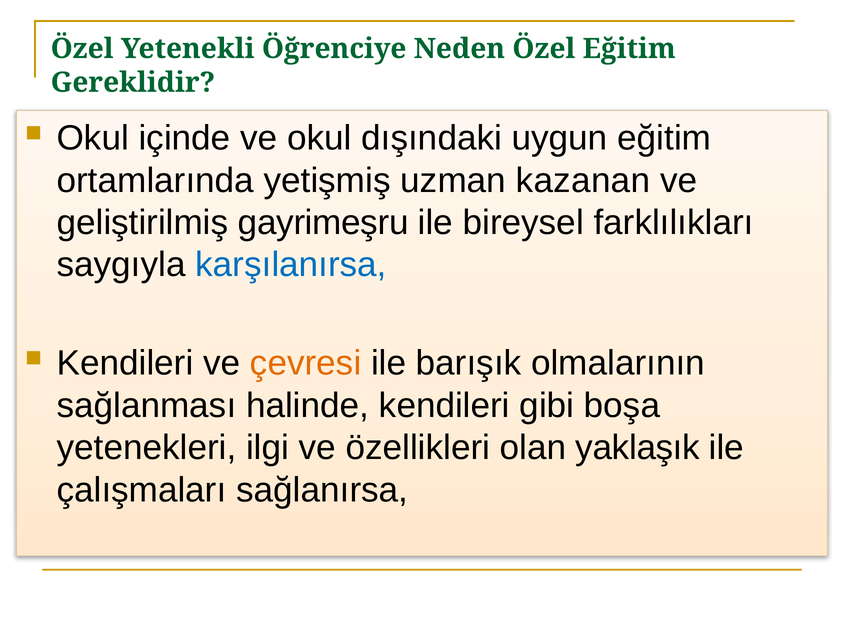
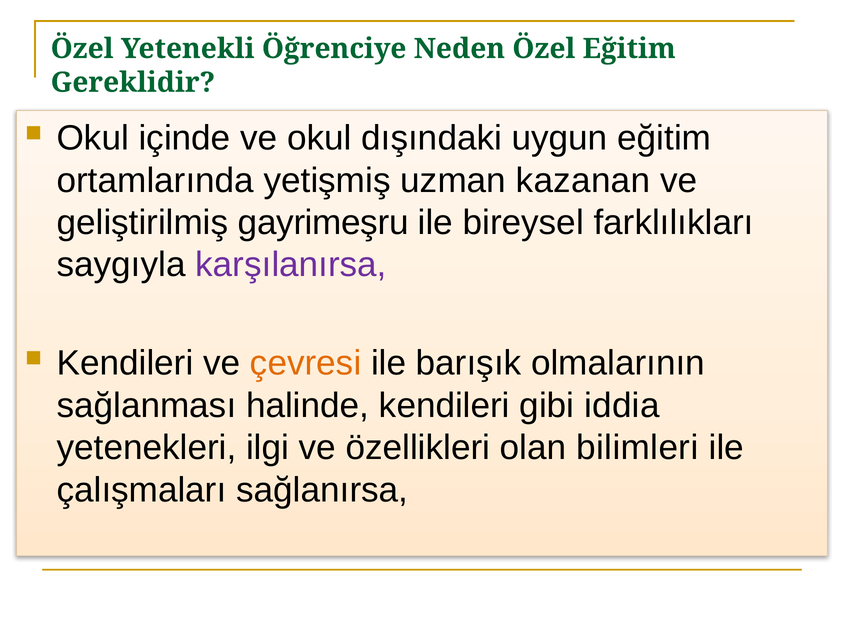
karşılanırsa colour: blue -> purple
boşa: boşa -> iddia
yaklaşık: yaklaşık -> bilimleri
